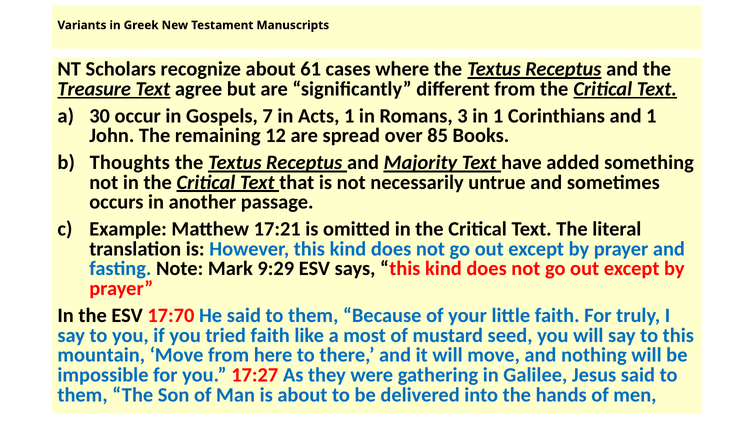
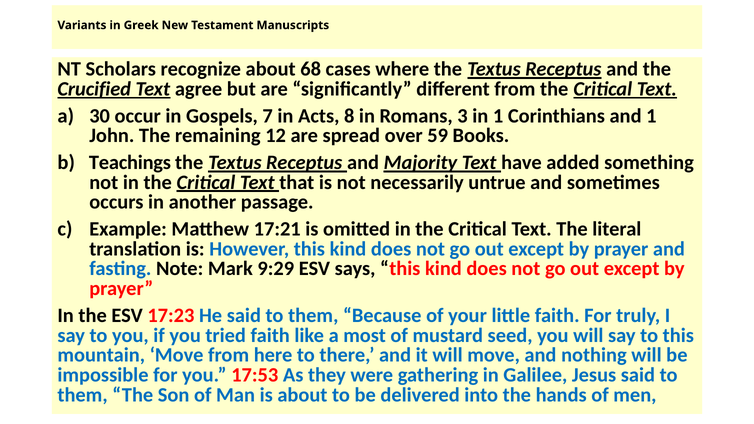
61: 61 -> 68
Treasure: Treasure -> Crucified
Acts 1: 1 -> 8
85: 85 -> 59
Thoughts: Thoughts -> Teachings
17:70: 17:70 -> 17:23
17:27: 17:27 -> 17:53
